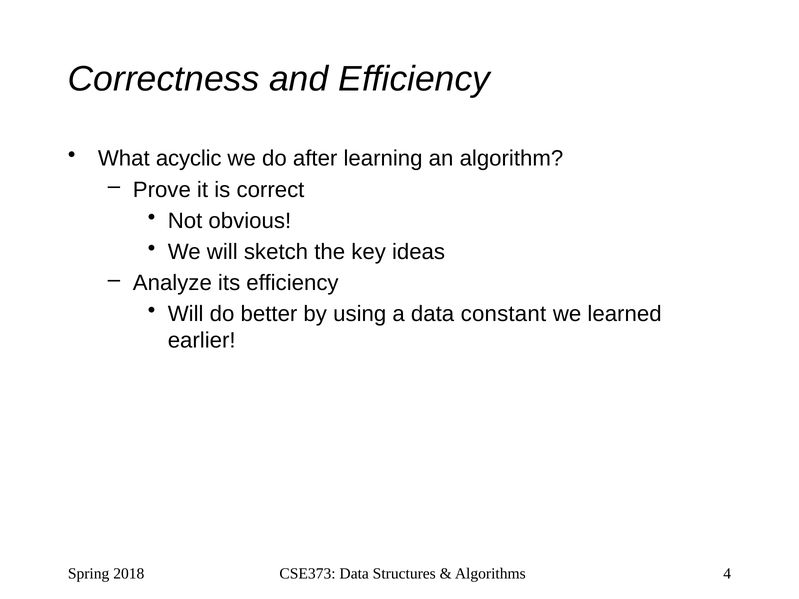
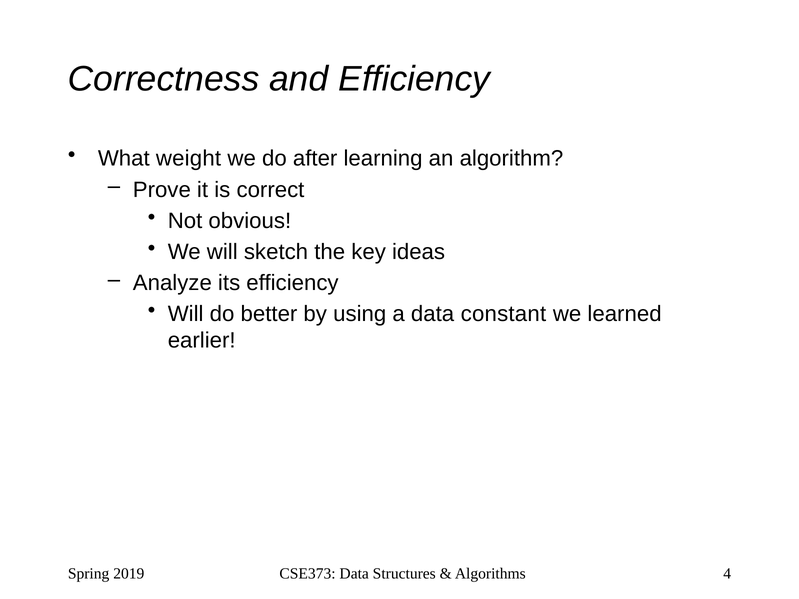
acyclic: acyclic -> weight
2018: 2018 -> 2019
